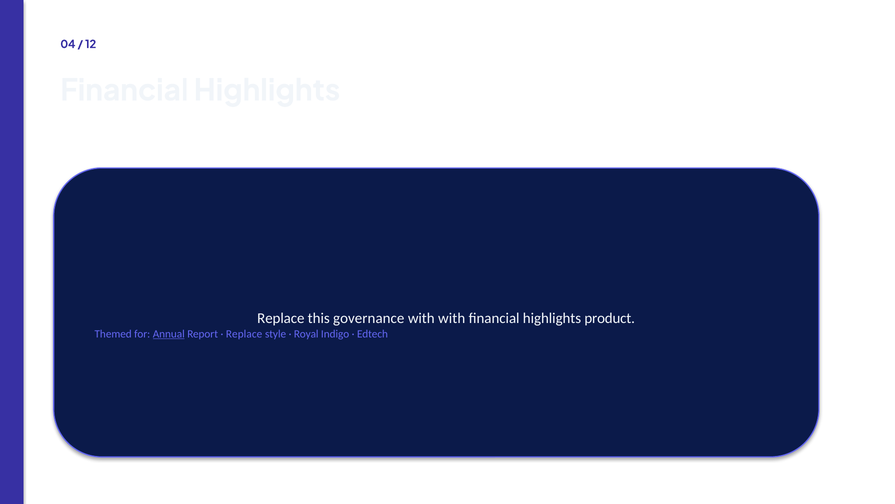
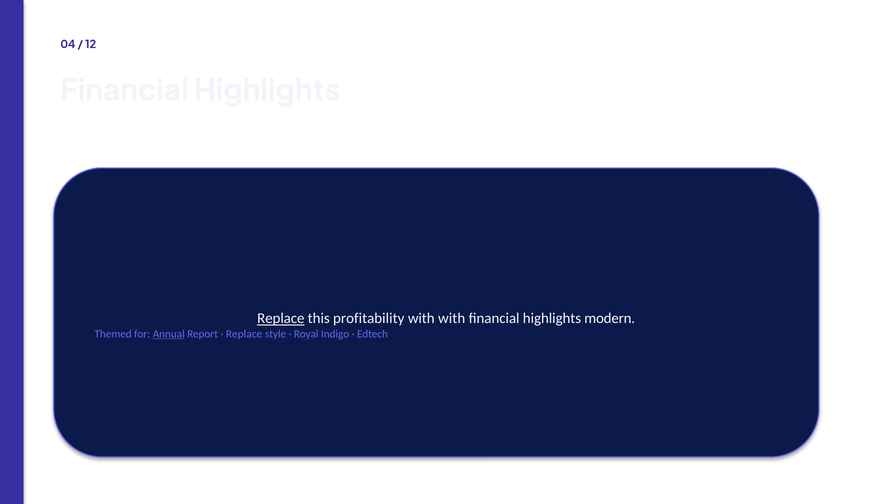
Replace at (281, 318) underline: none -> present
governance: governance -> profitability
product: product -> modern
